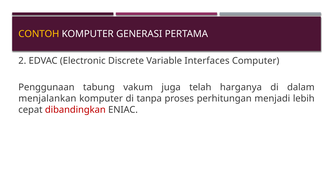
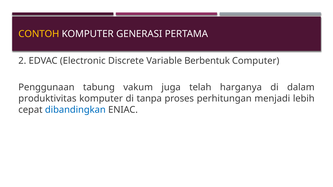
Interfaces: Interfaces -> Berbentuk
menjalankan: menjalankan -> produktivitas
dibandingkan colour: red -> blue
